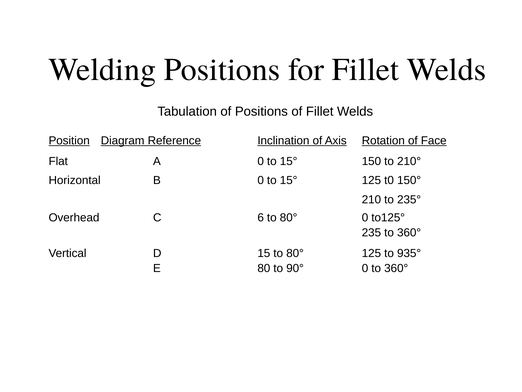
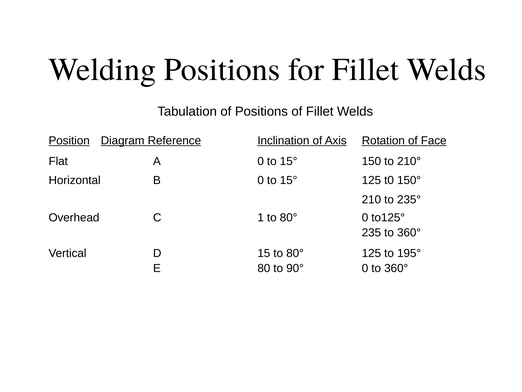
6: 6 -> 1
935°: 935° -> 195°
